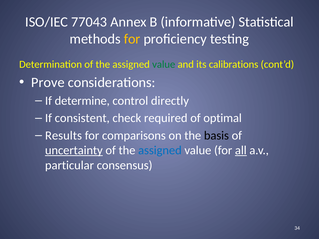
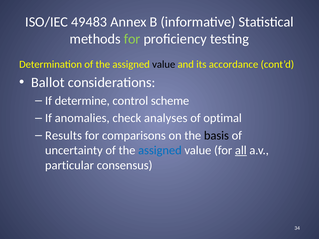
77043: 77043 -> 49483
for at (132, 39) colour: yellow -> light green
value at (164, 65) colour: green -> black
calibrations: calibrations -> accordance
Prove: Prove -> Ballot
directly: directly -> scheme
consistent: consistent -> anomalies
required: required -> analyses
uncertainty underline: present -> none
